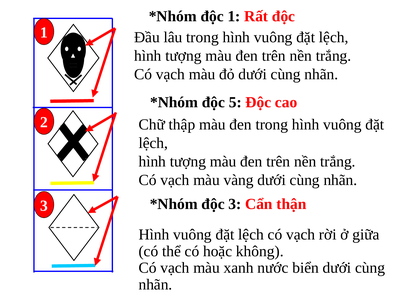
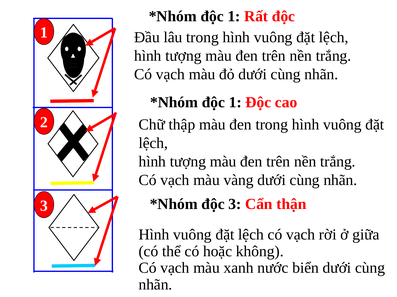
5 at (235, 103): 5 -> 1
